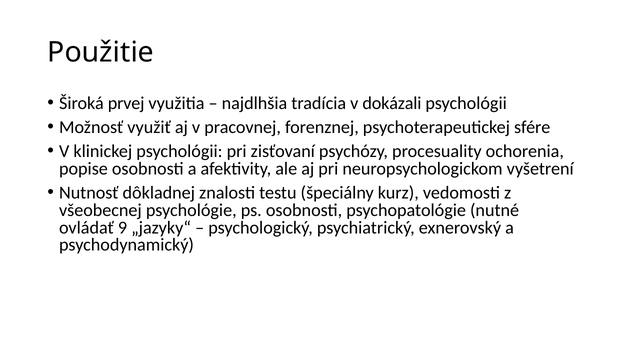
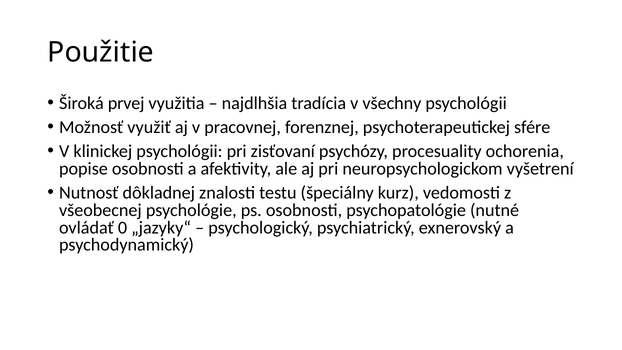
dokázali: dokázali -> všechny
9: 9 -> 0
